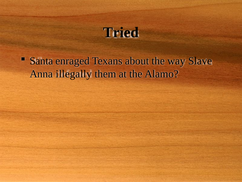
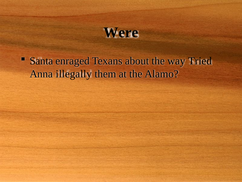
Tried: Tried -> Were
Slave: Slave -> Tried
